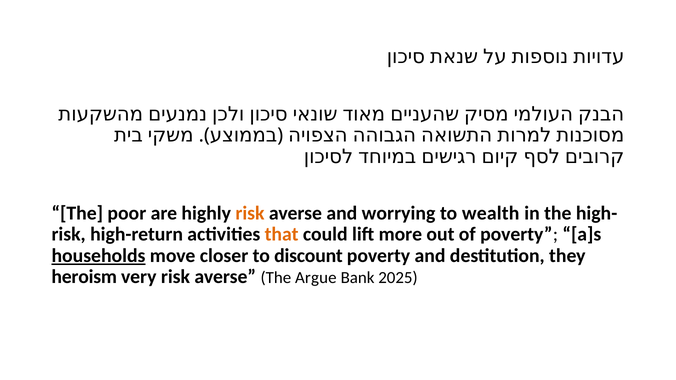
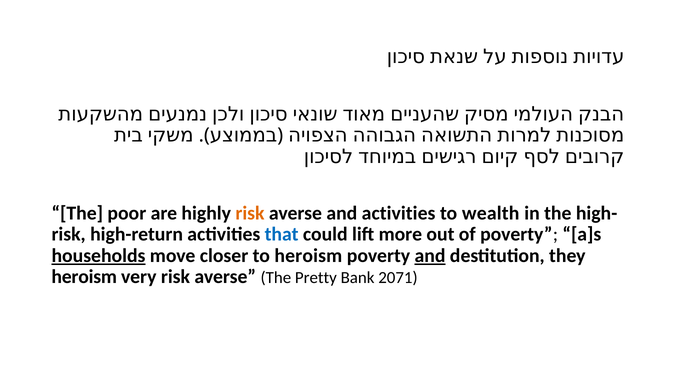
and worrying: worrying -> activities
that colour: orange -> blue
to discount: discount -> heroism
and at (430, 256) underline: none -> present
Argue: Argue -> Pretty
2025: 2025 -> 2071
